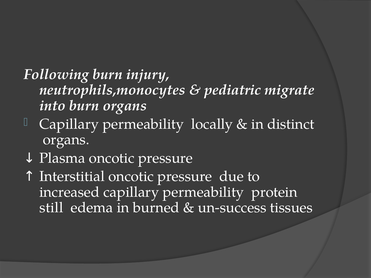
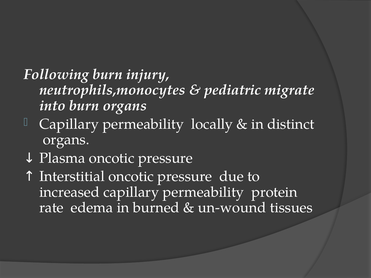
still: still -> rate
un-success: un-success -> un-wound
